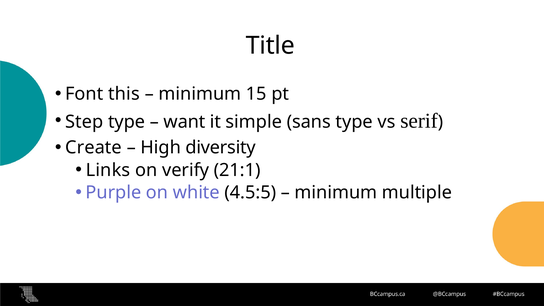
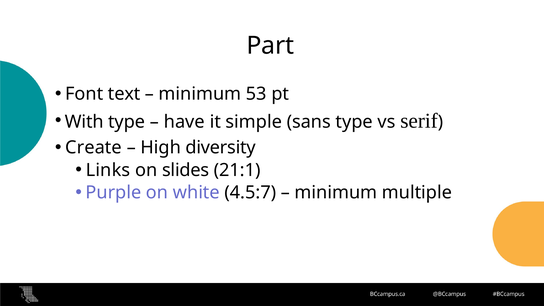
Title: Title -> Part
this: this -> text
15: 15 -> 53
Step: Step -> With
want: want -> have
verify: verify -> slides
4.5:5: 4.5:5 -> 4.5:7
